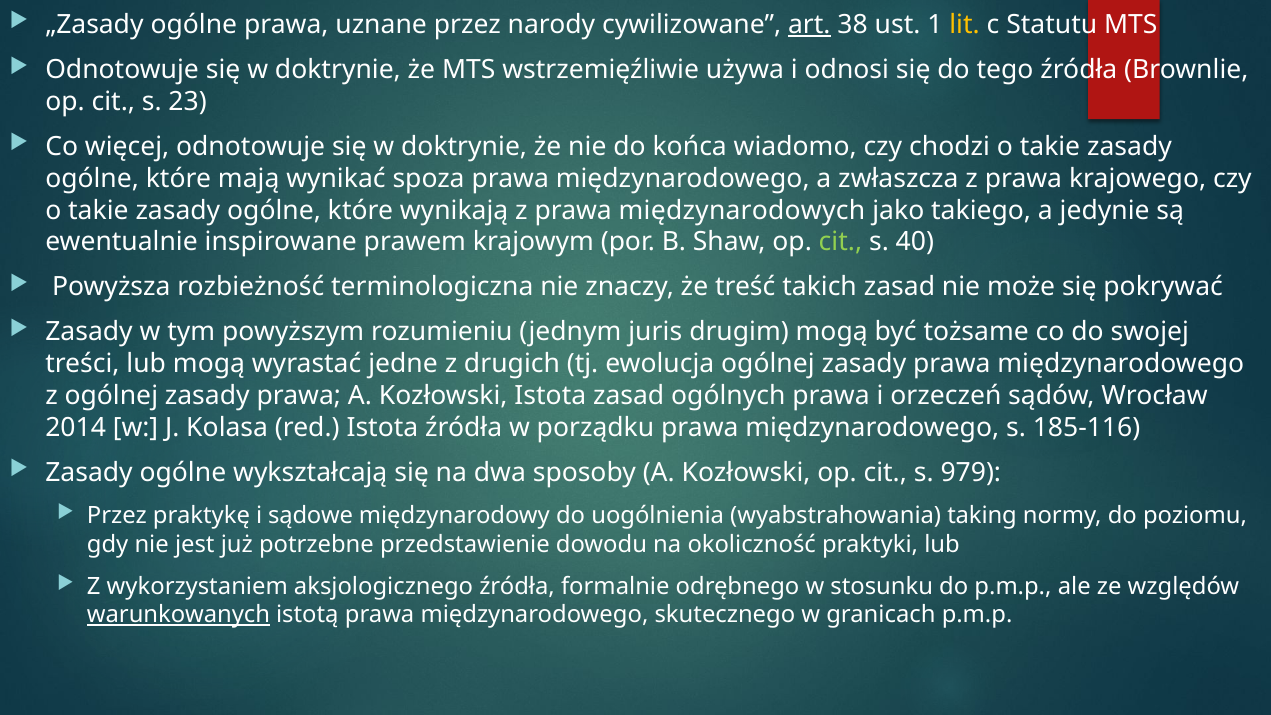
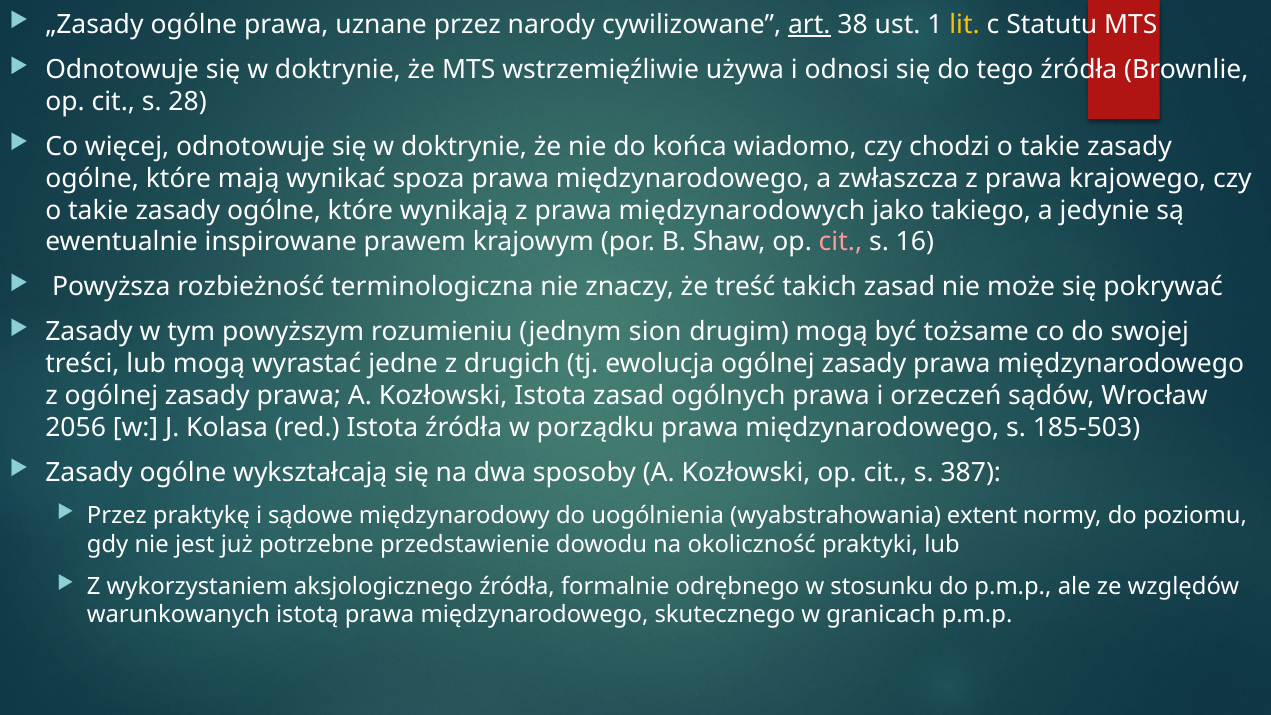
23: 23 -> 28
cit at (840, 242) colour: light green -> pink
40: 40 -> 16
juris: juris -> sion
2014: 2014 -> 2056
185-116: 185-116 -> 185-503
979: 979 -> 387
taking: taking -> extent
warunkowanych underline: present -> none
